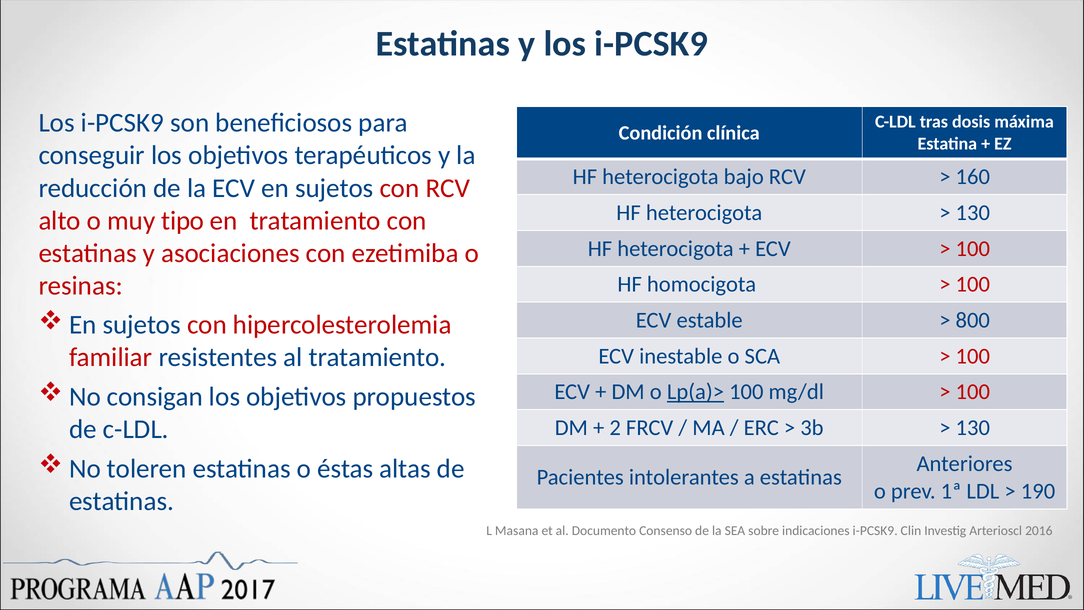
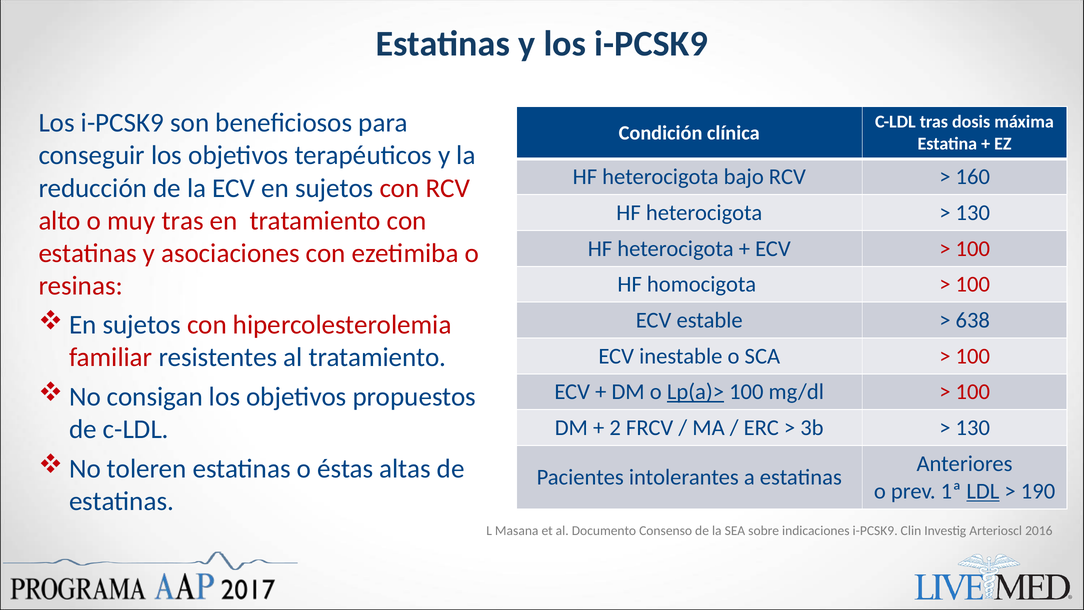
muy tipo: tipo -> tras
800: 800 -> 638
LDL underline: none -> present
